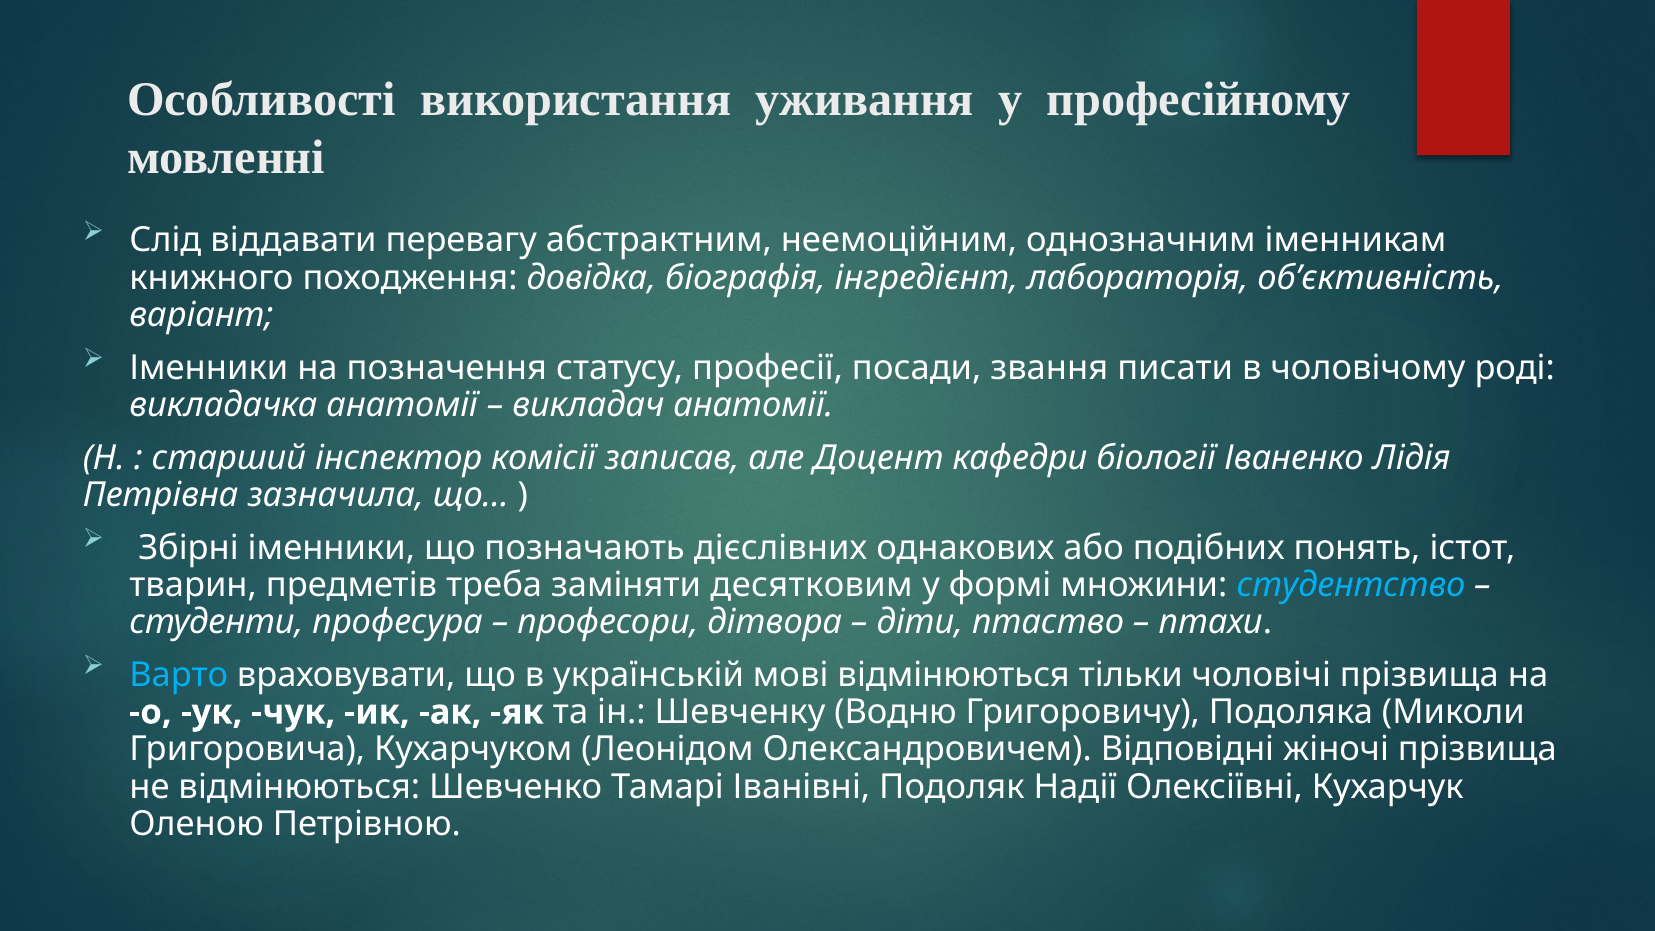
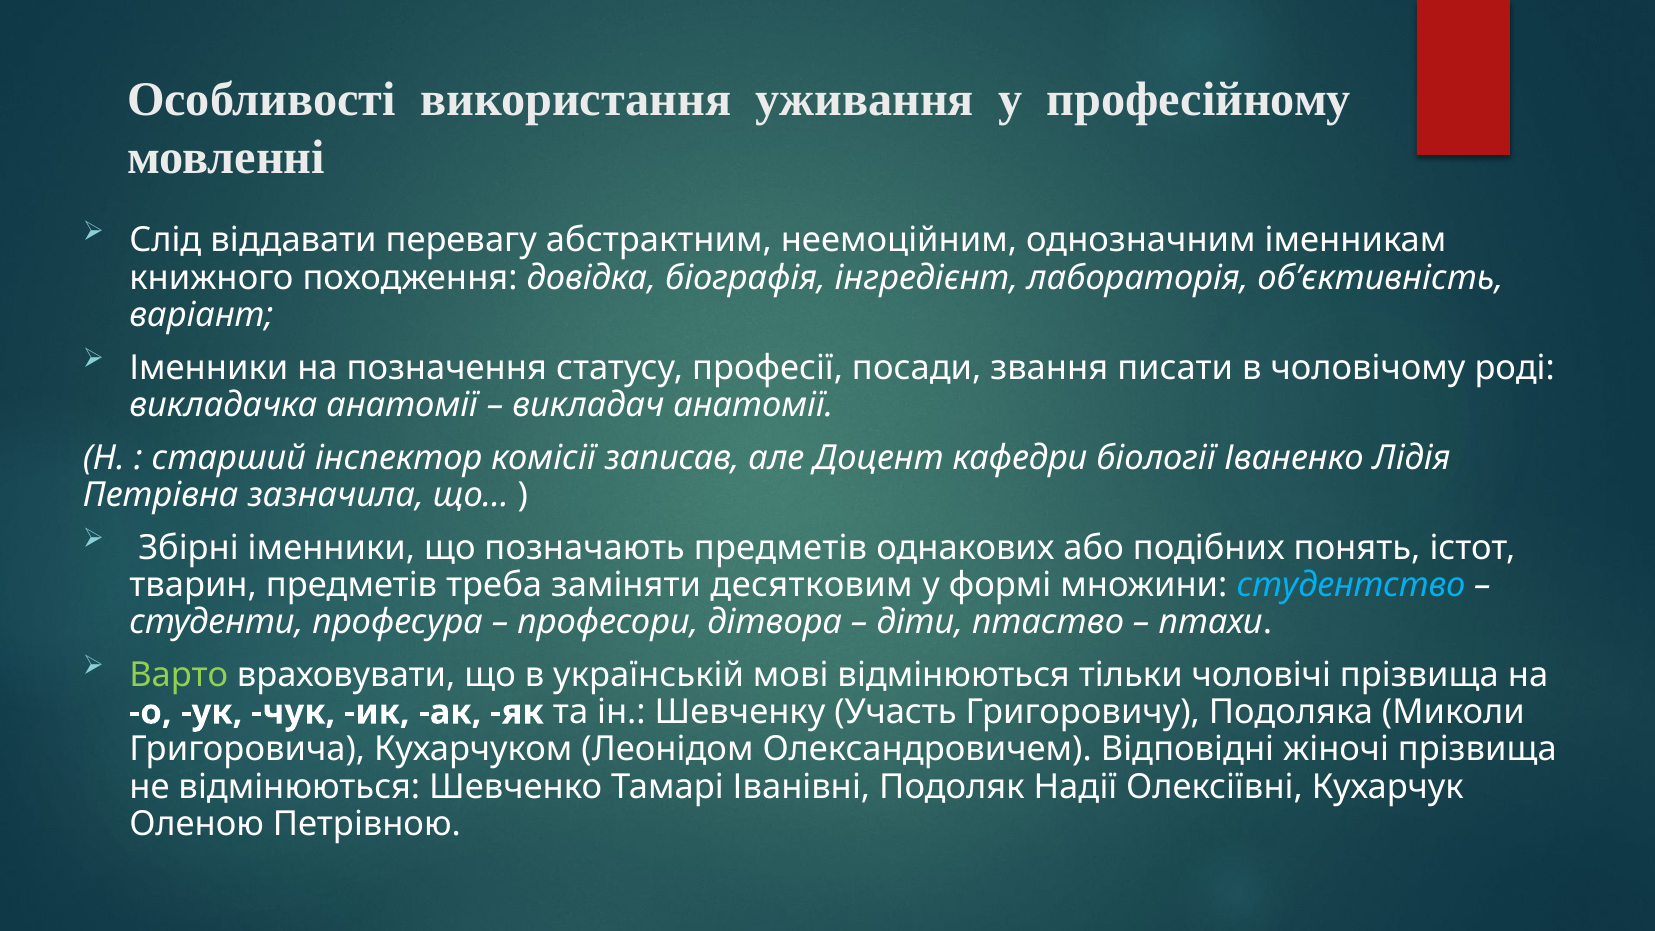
позначають дієслівних: дієслівних -> предметів
Варто colour: light blue -> light green
Водню: Водню -> Участь
